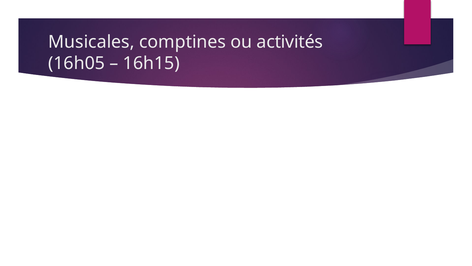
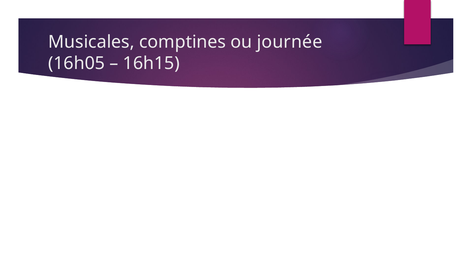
activités: activités -> journée
